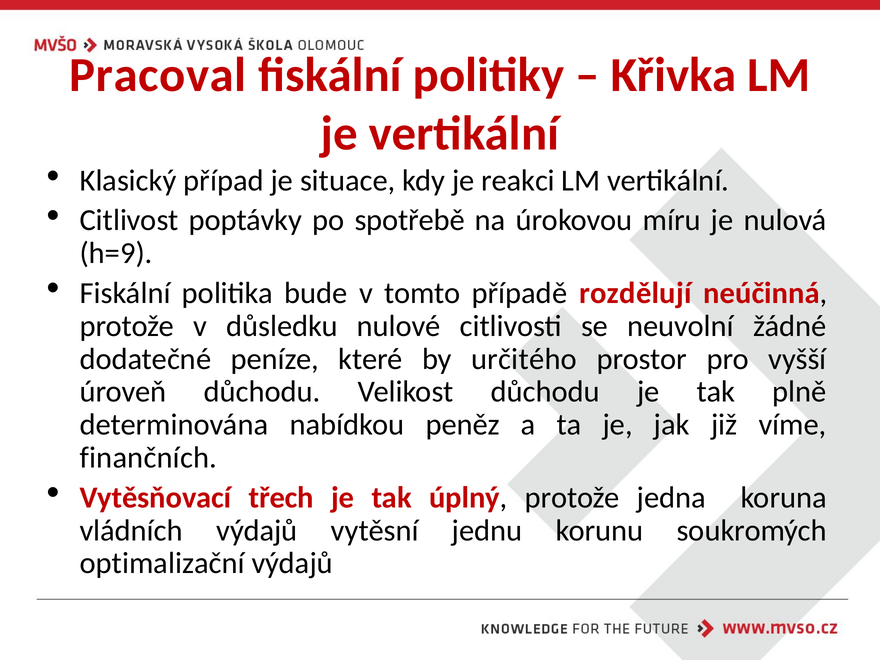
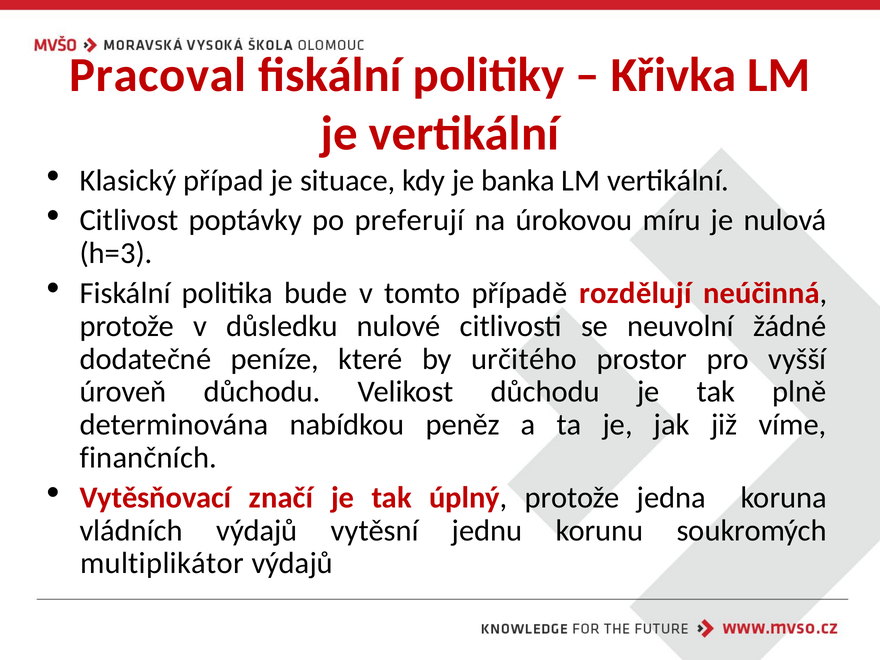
reakci: reakci -> banka
spotřebě: spotřebě -> preferují
h=9: h=9 -> h=3
třech: třech -> značí
optimalizační: optimalizační -> multiplikátor
